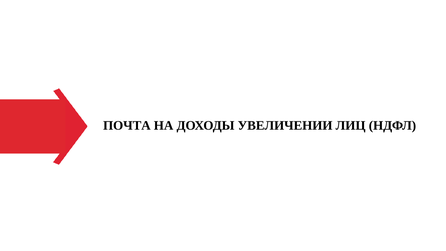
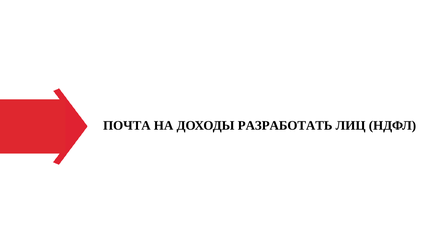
УВЕЛИЧЕНИИ: УВЕЛИЧЕНИИ -> РАЗРАБОТАТЬ
